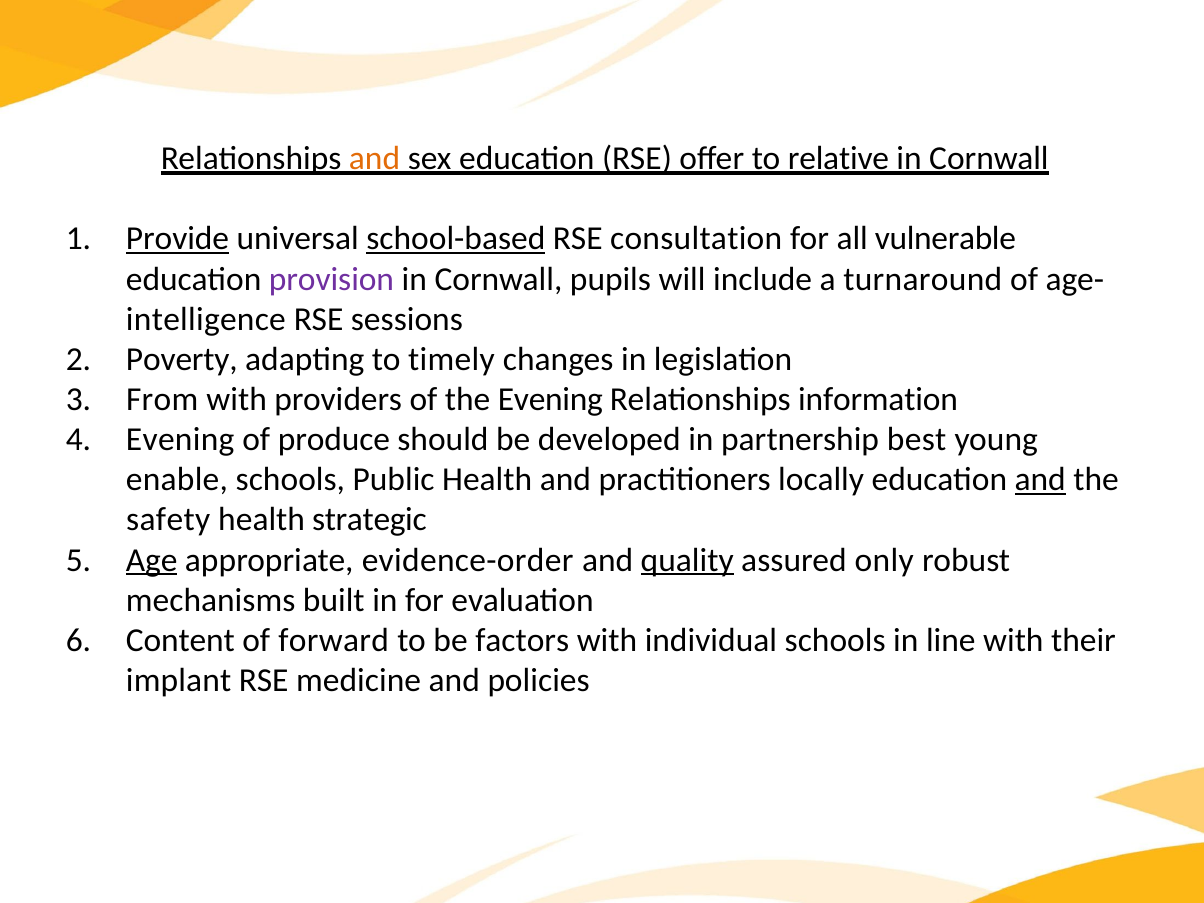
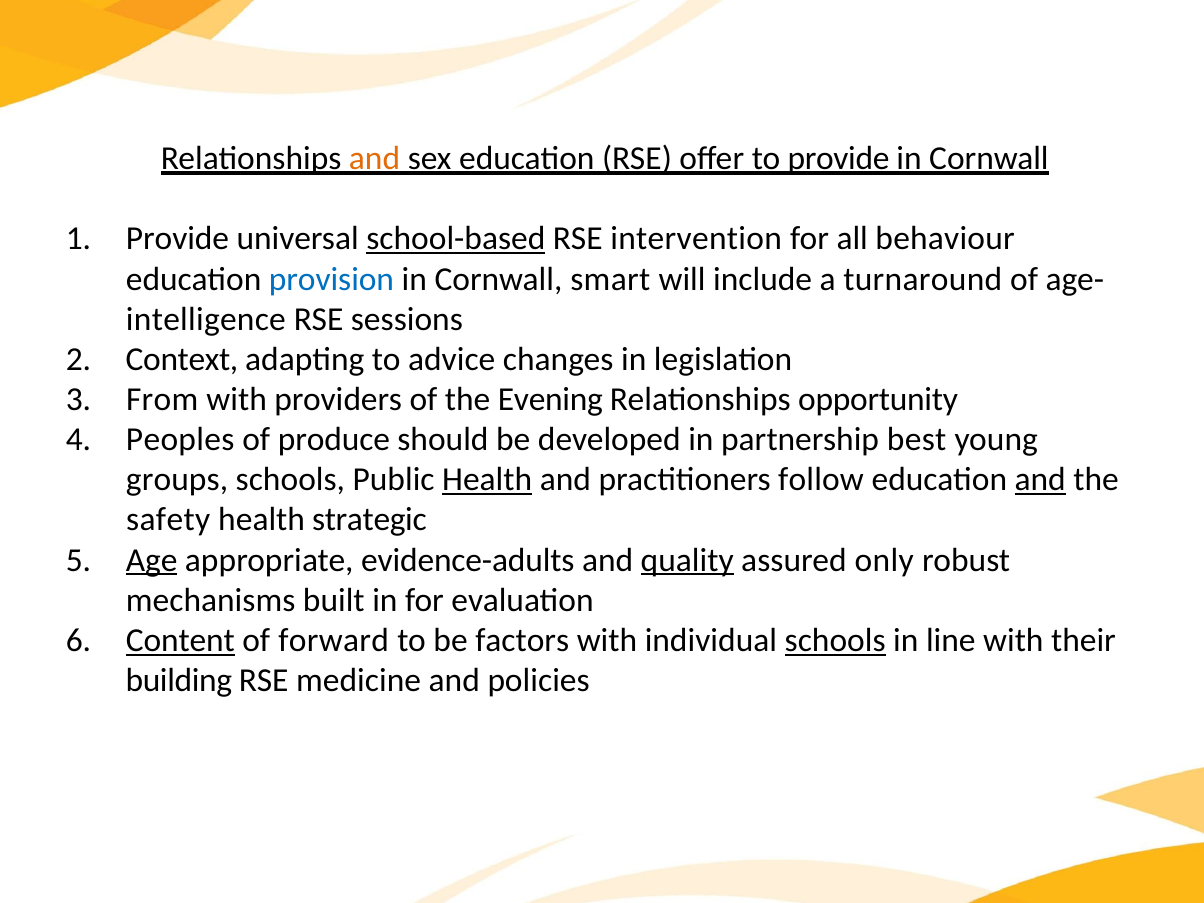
to relative: relative -> provide
Provide at (177, 239) underline: present -> none
consultation: consultation -> intervention
vulnerable: vulnerable -> behaviour
provision colour: purple -> blue
pupils: pupils -> smart
Poverty: Poverty -> Context
timely: timely -> advice
information: information -> opportunity
Evening at (180, 440): Evening -> Peoples
enable: enable -> groups
Health at (487, 480) underline: none -> present
locally: locally -> follow
evidence-order: evidence-order -> evidence-adults
Content underline: none -> present
schools at (835, 640) underline: none -> present
implant: implant -> building
